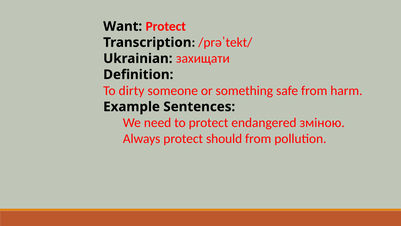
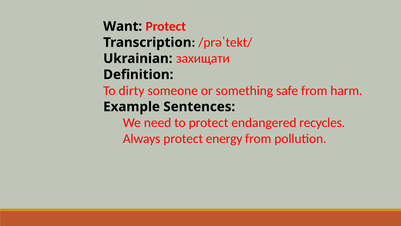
зміною: зміною -> recycles
should: should -> energy
